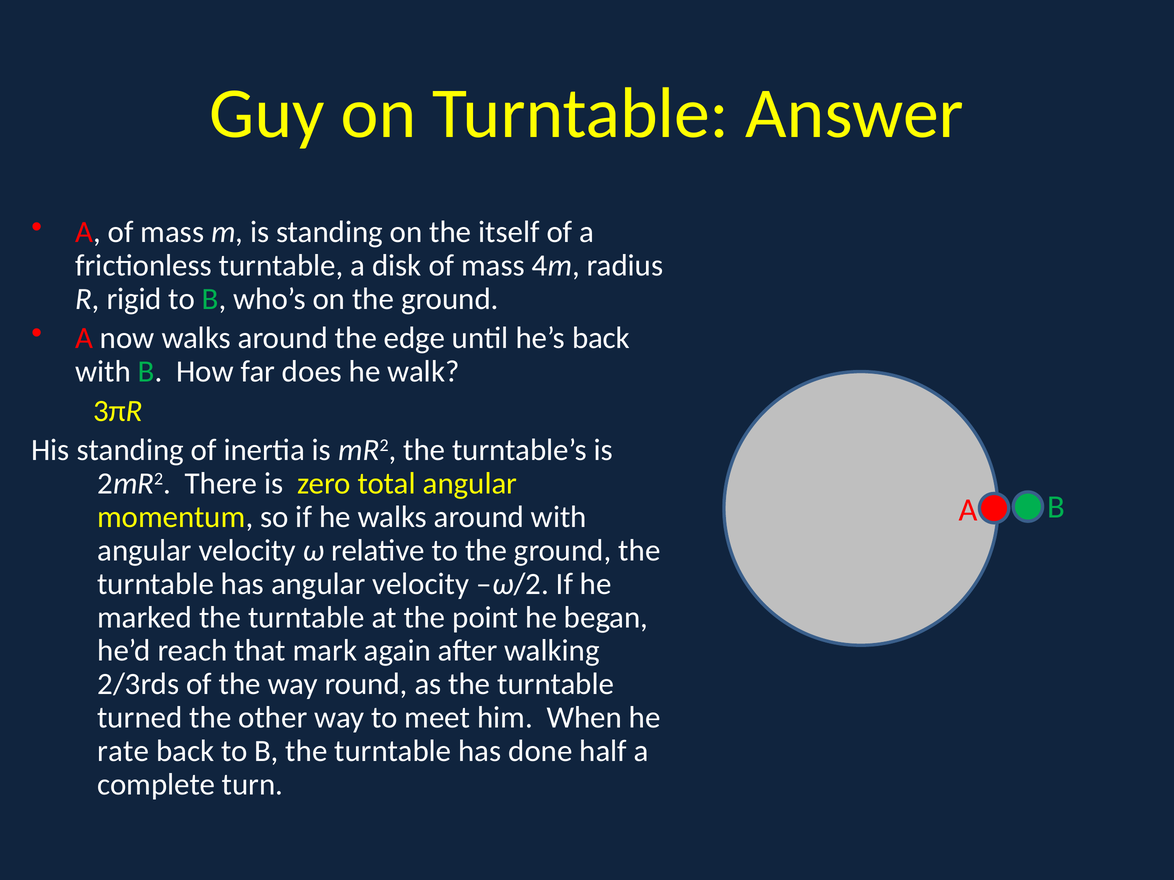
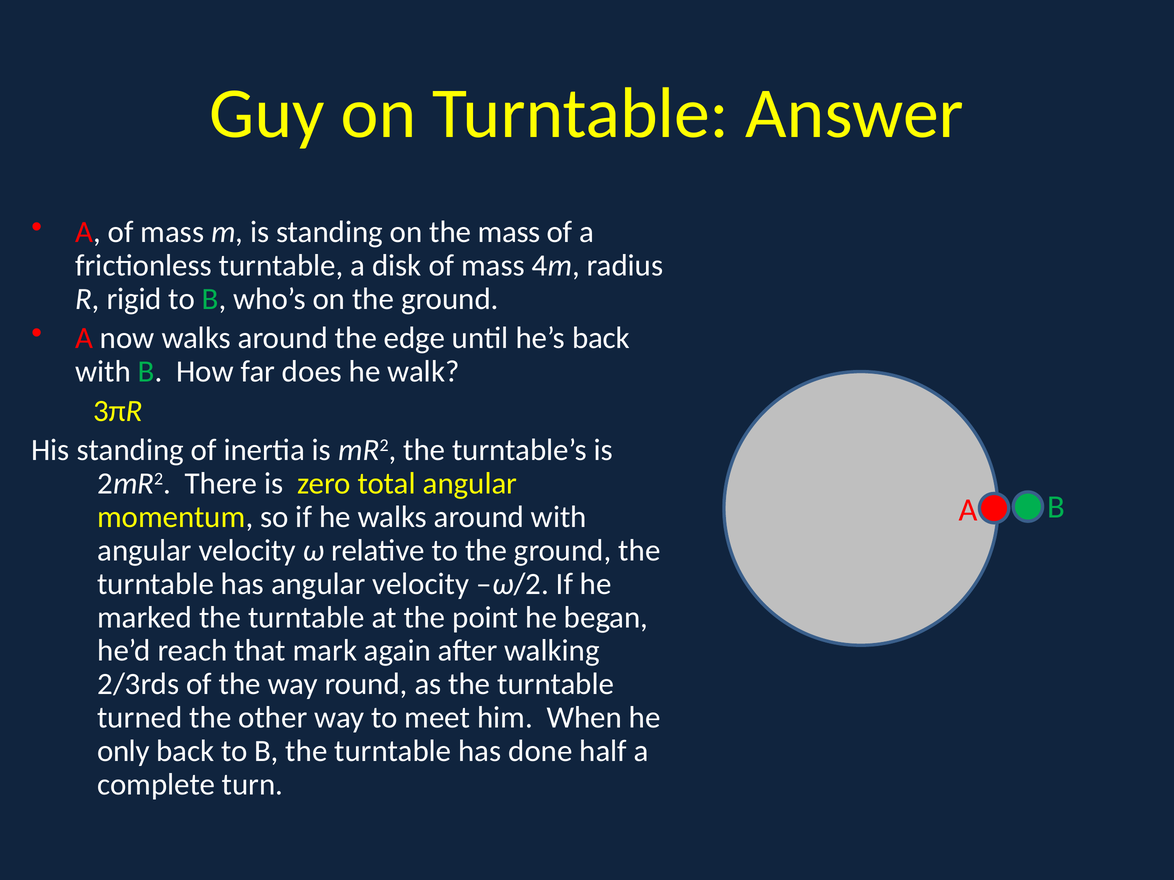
the itself: itself -> mass
rate: rate -> only
